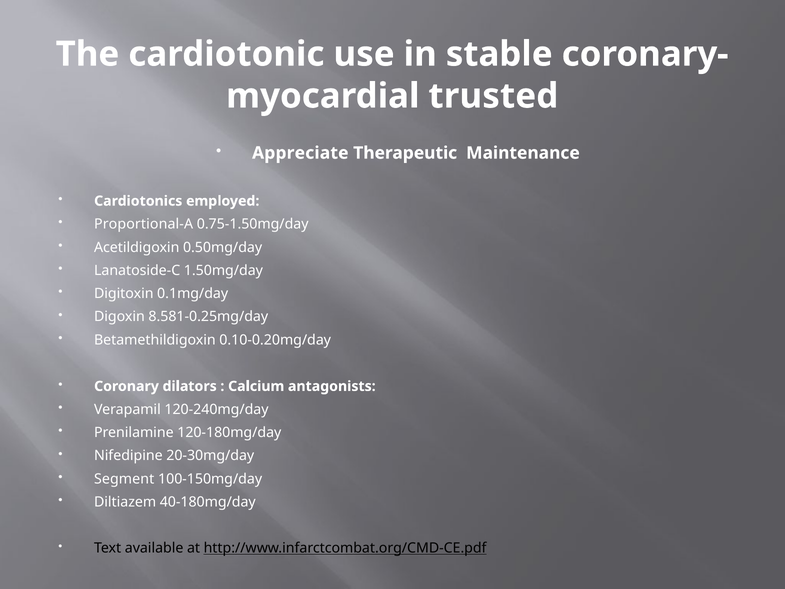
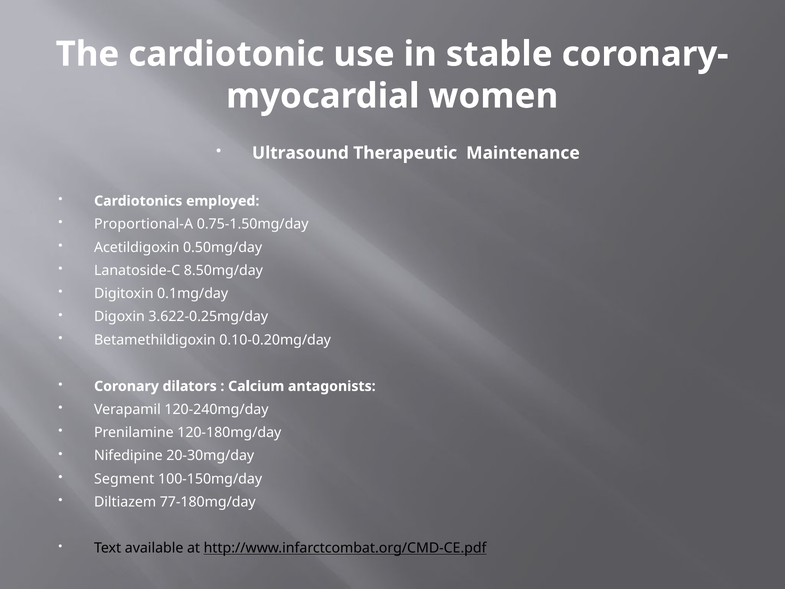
trusted: trusted -> women
Appreciate: Appreciate -> Ultrasound
1.50mg/day: 1.50mg/day -> 8.50mg/day
8.581-0.25mg/day: 8.581-0.25mg/day -> 3.622-0.25mg/day
40-180mg/day: 40-180mg/day -> 77-180mg/day
